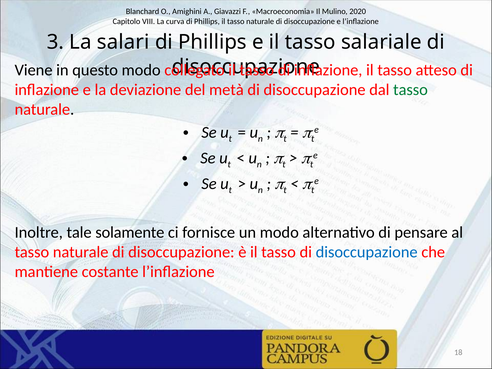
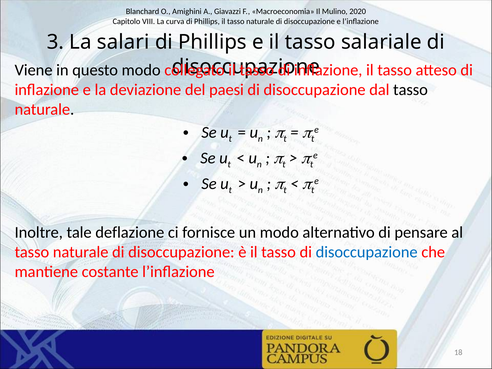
metà: metà -> paesi
tasso at (410, 90) colour: green -> black
solamente: solamente -> deflazione
